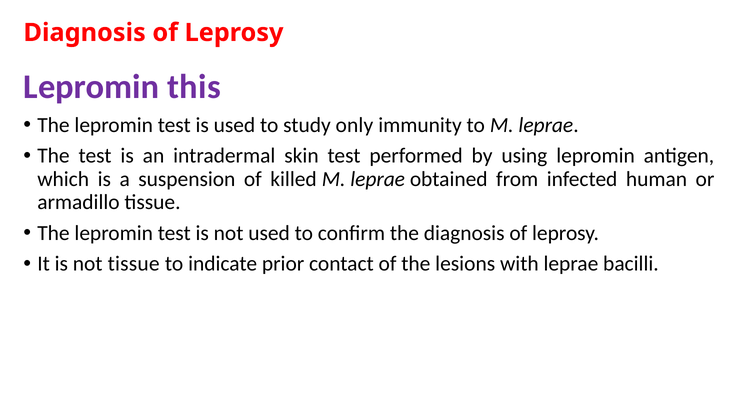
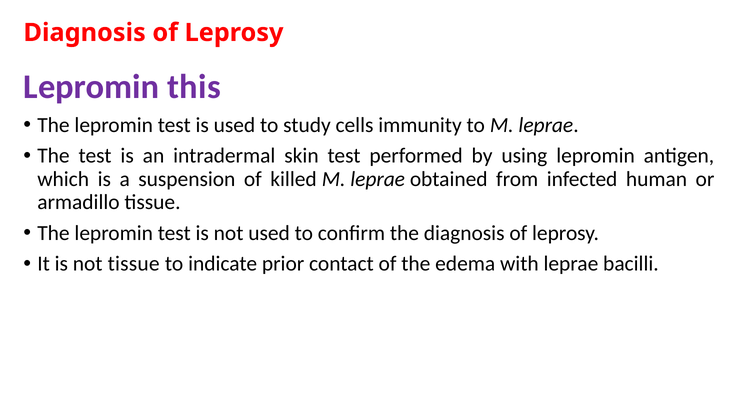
only: only -> cells
lesions: lesions -> edema
